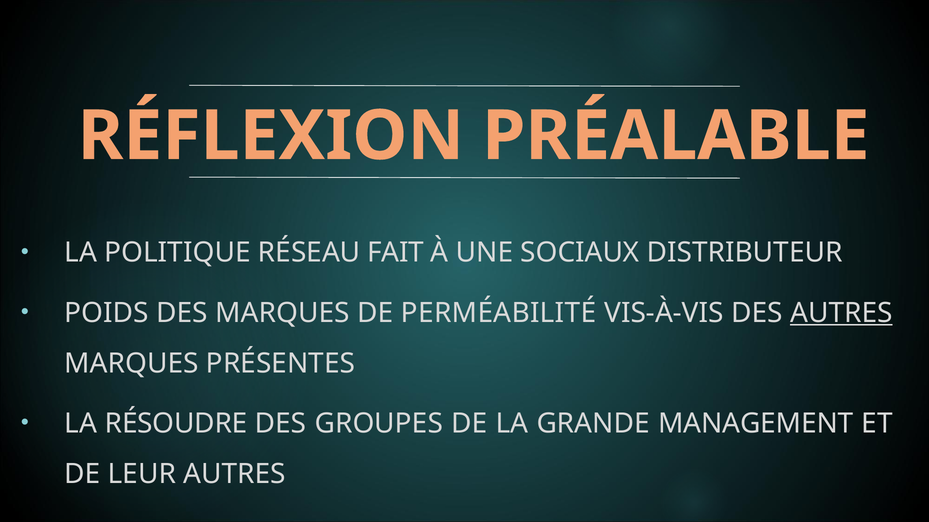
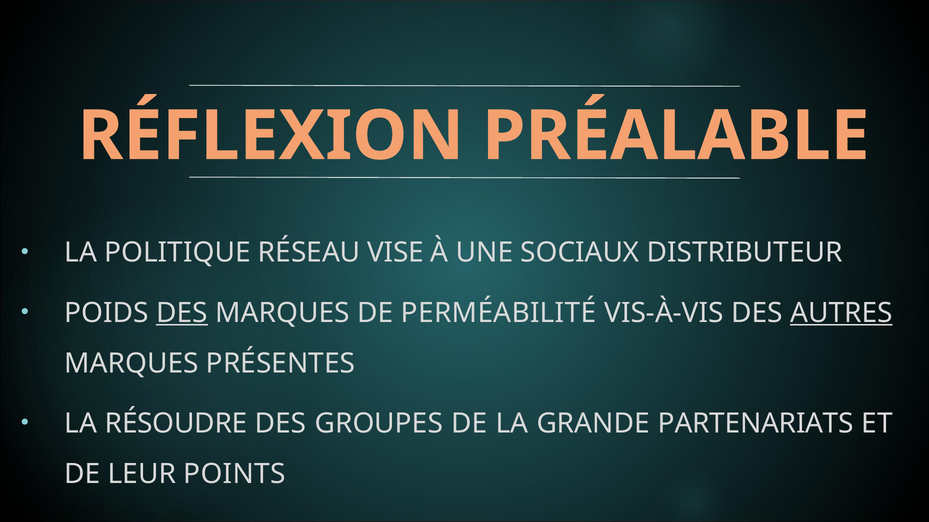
FAIT: FAIT -> VISE
DES at (182, 313) underline: none -> present
MANAGEMENT: MANAGEMENT -> PARTENARIATS
LEUR AUTRES: AUTRES -> POINTS
